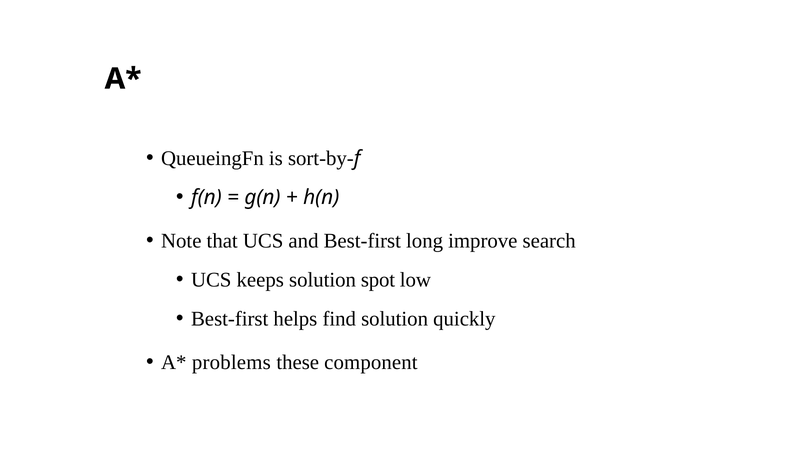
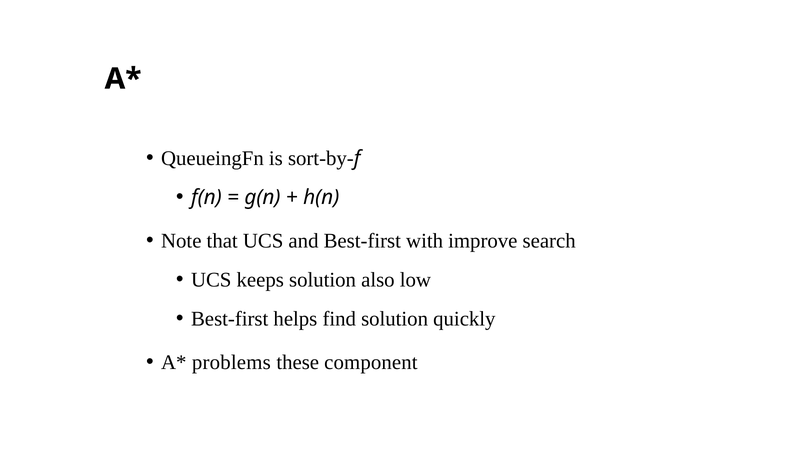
long: long -> with
spot: spot -> also
